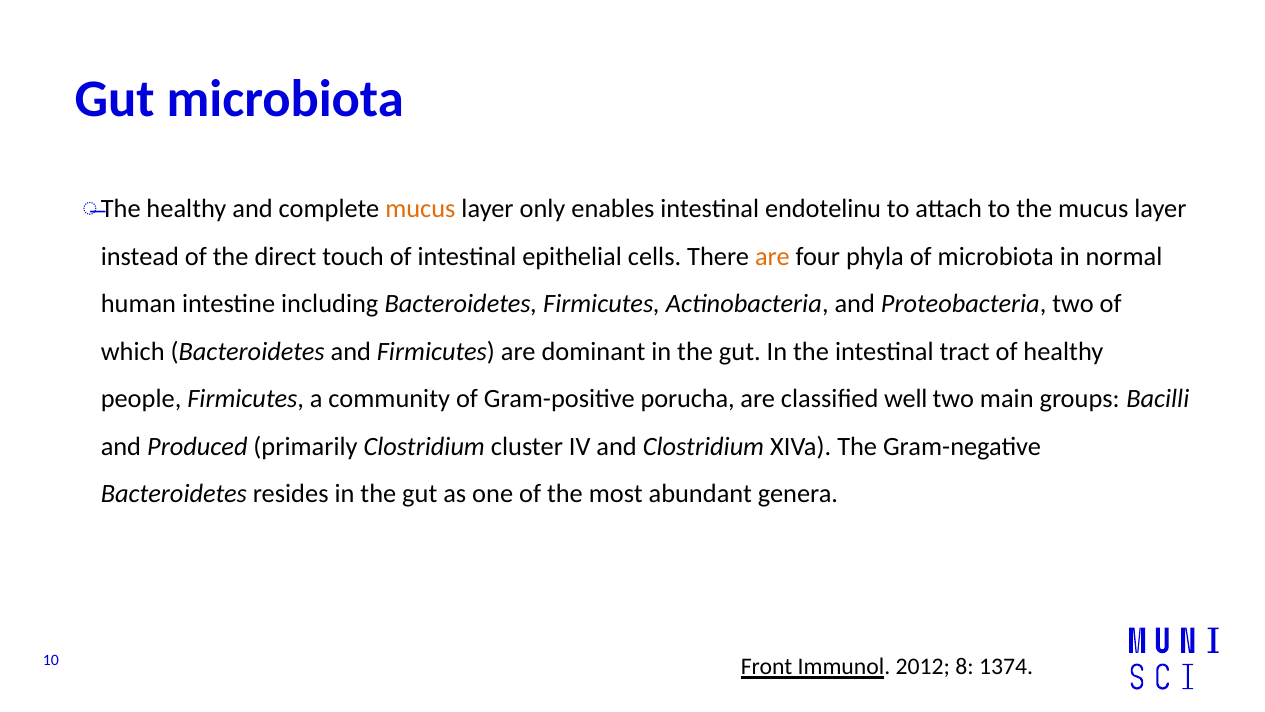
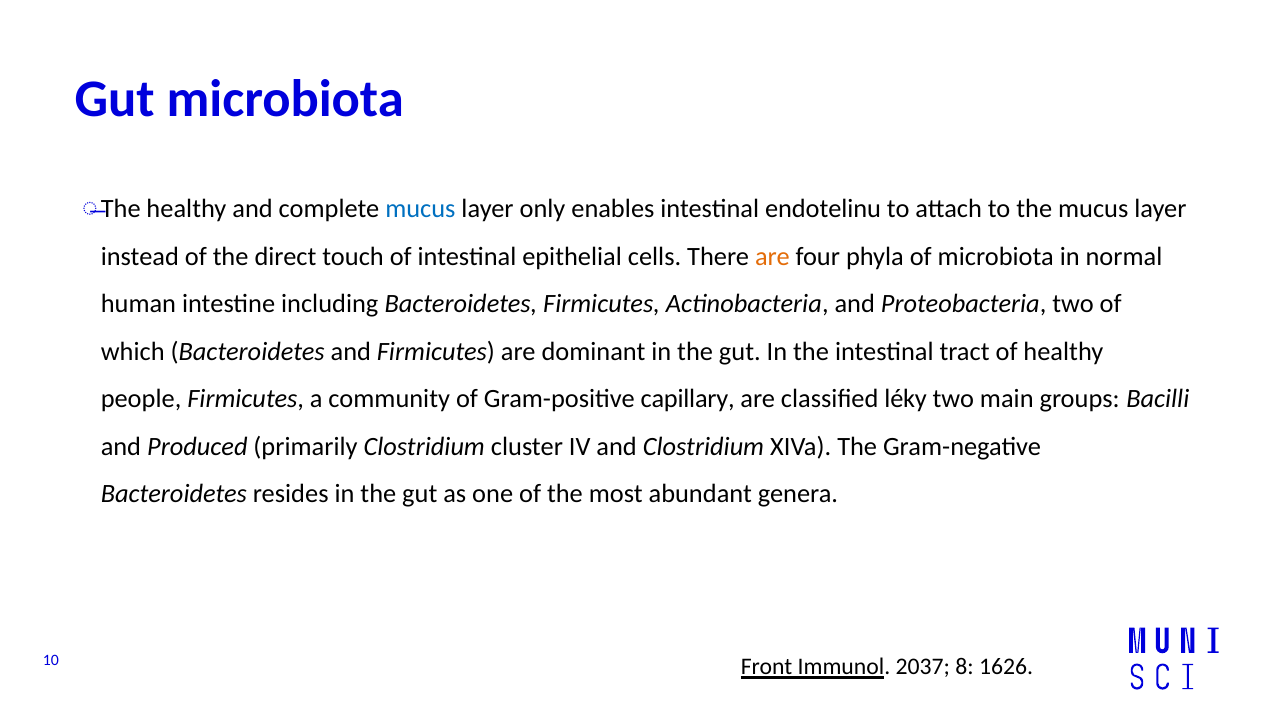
mucus at (420, 209) colour: orange -> blue
porucha: porucha -> capillary
well: well -> léky
2012: 2012 -> 2037
1374: 1374 -> 1626
